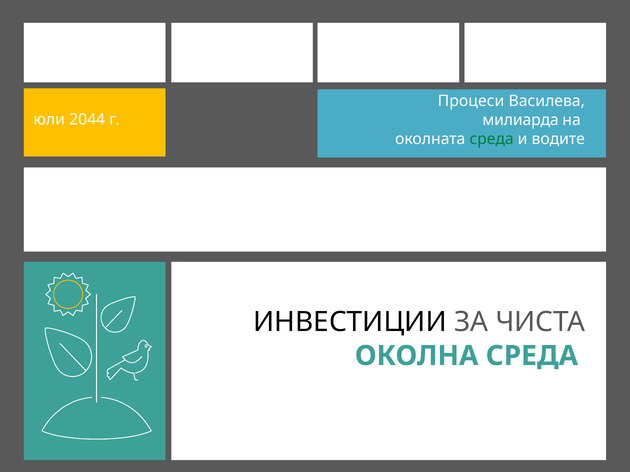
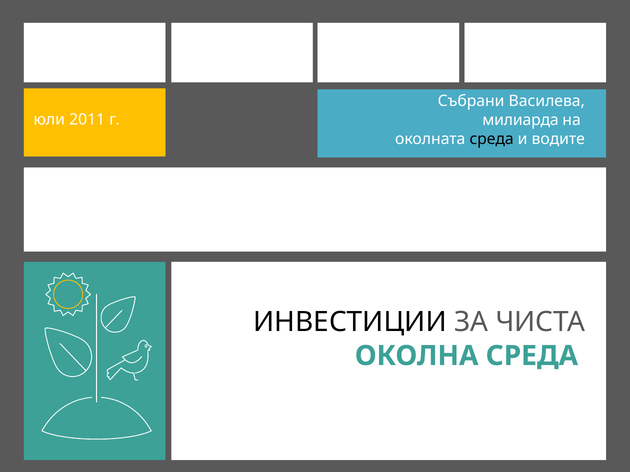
Процеси: Процеси -> Събрани
2044: 2044 -> 2011
среда at (492, 139) colour: green -> black
